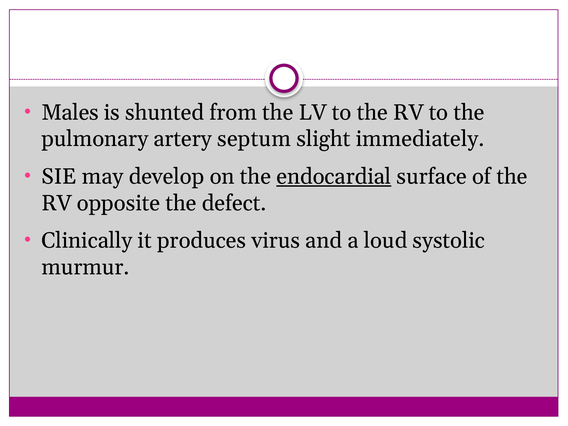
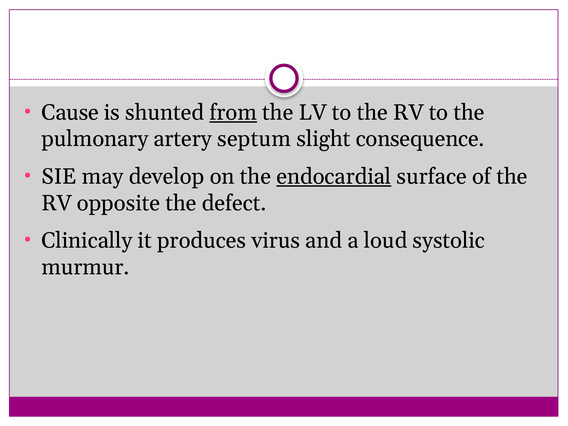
Males: Males -> Cause
from underline: none -> present
immediately: immediately -> consequence
